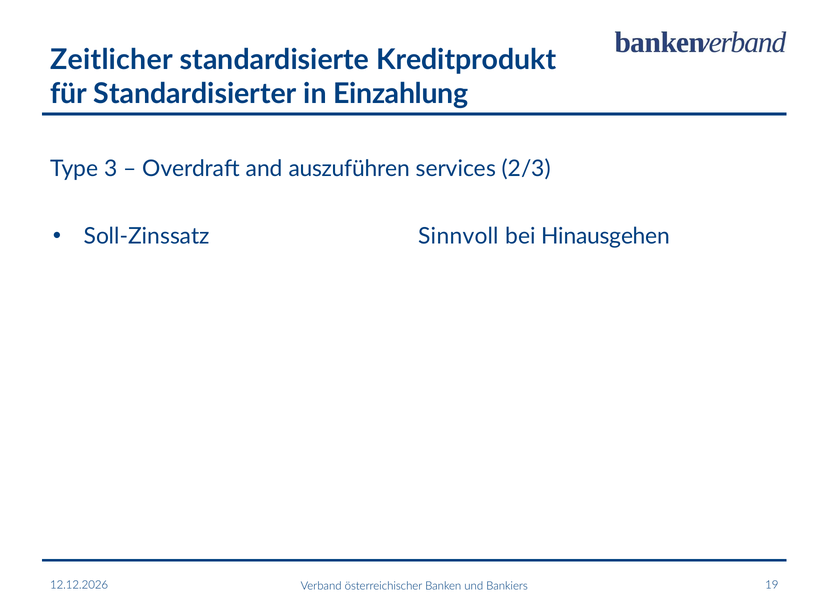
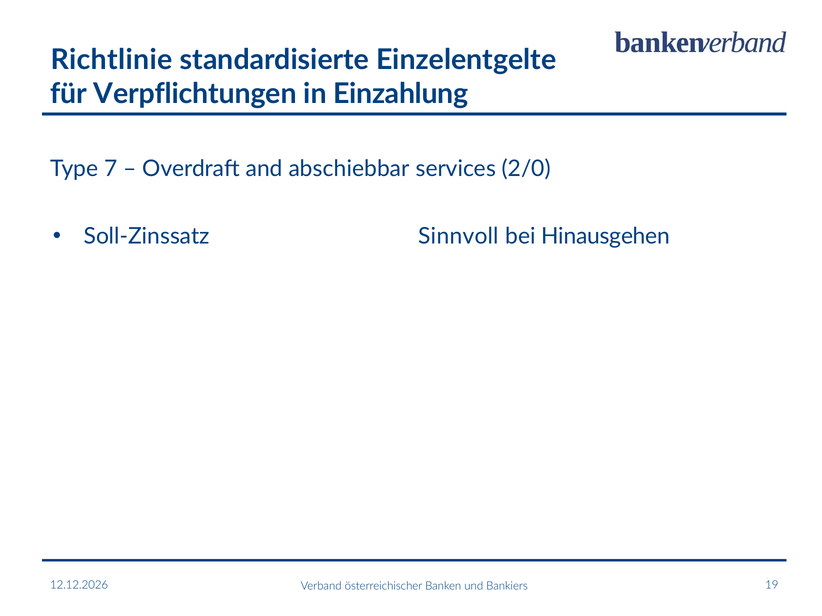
Zeitlicher: Zeitlicher -> Richtlinie
Kreditprodukt: Kreditprodukt -> Einzelentgelte
Standardisierter: Standardisierter -> Verpflichtungen
3: 3 -> 7
auszuführen: auszuführen -> abschiebbar
2/3: 2/3 -> 2/0
